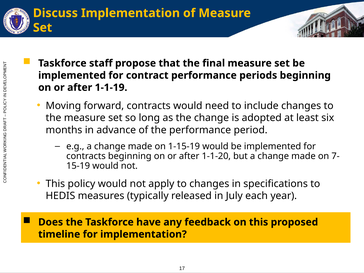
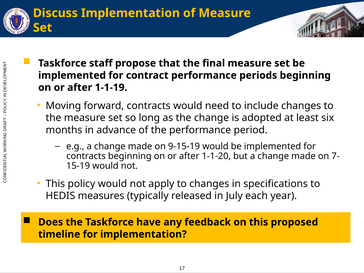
1-15-19: 1-15-19 -> 9-15-19
